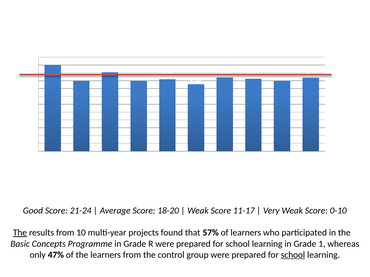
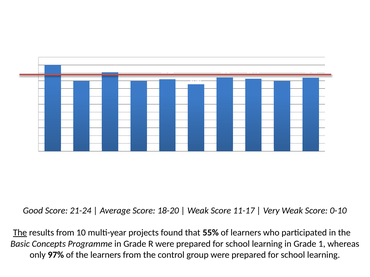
57%: 57% -> 55%
47%: 47% -> 97%
school at (293, 255) underline: present -> none
